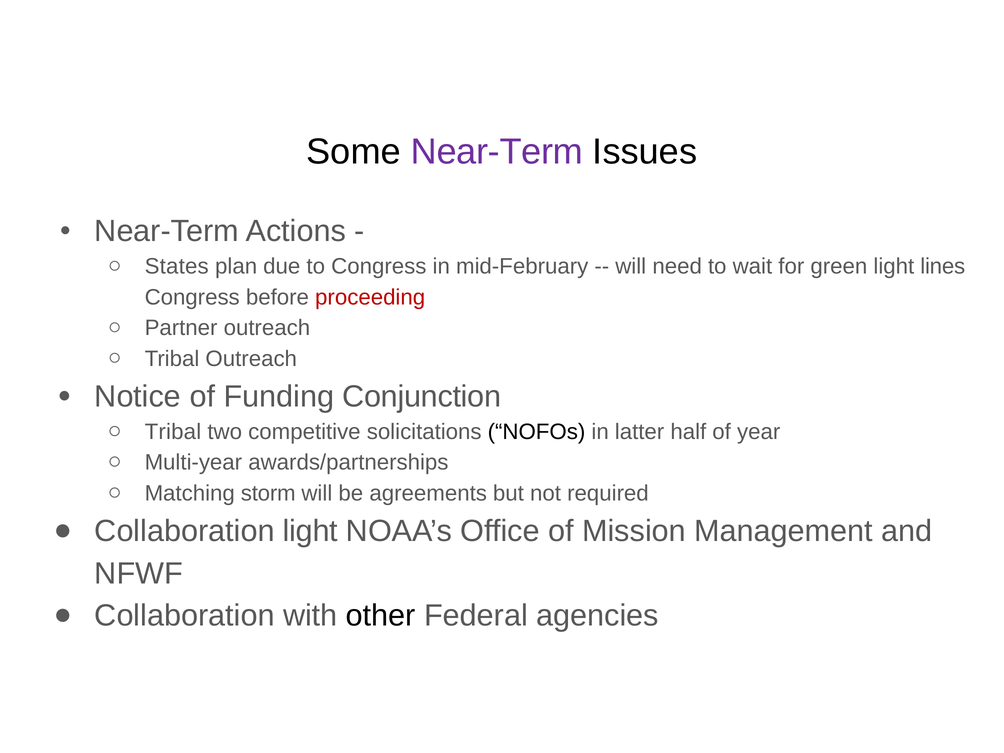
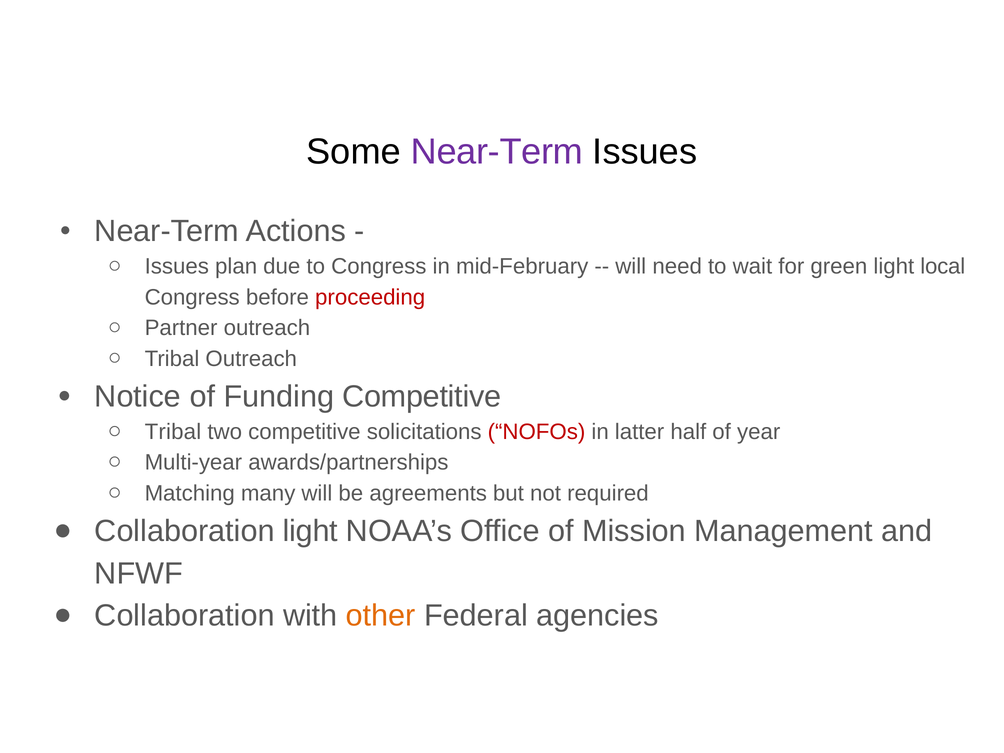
States at (177, 267): States -> Issues
lines: lines -> local
Funding Conjunction: Conjunction -> Competitive
NOFOs colour: black -> red
storm: storm -> many
other colour: black -> orange
